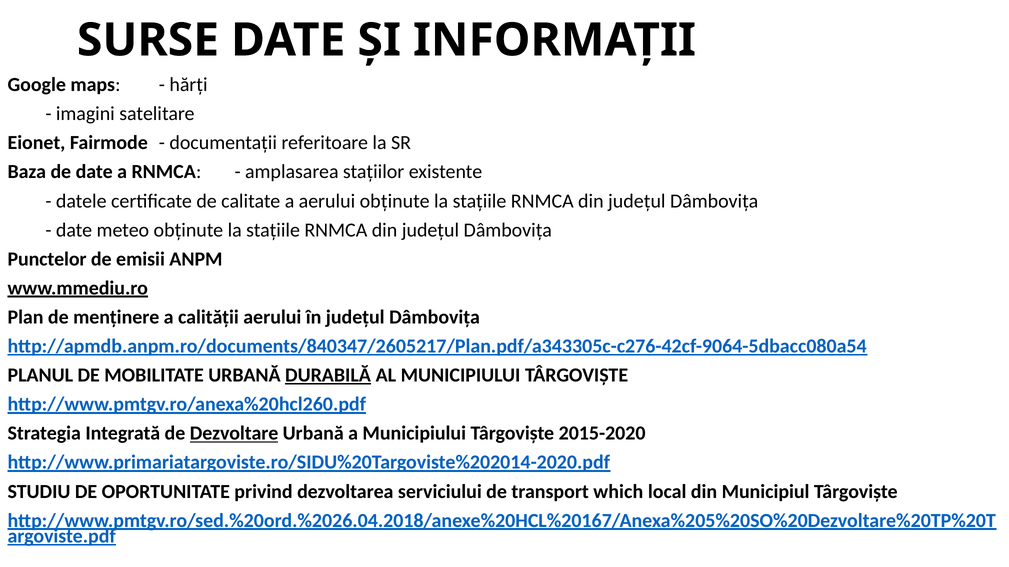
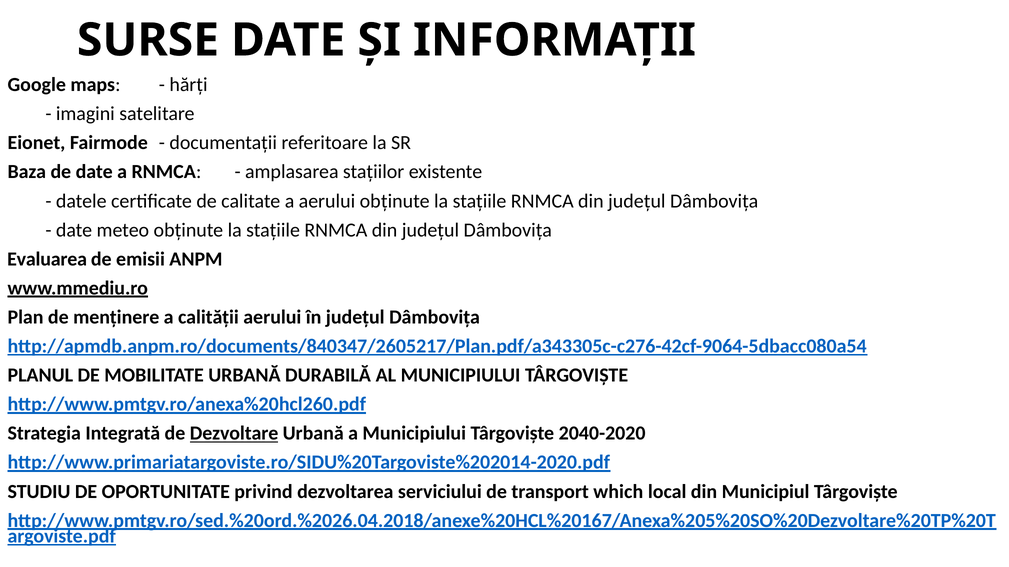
Punctelor: Punctelor -> Evaluarea
DURABILĂ underline: present -> none
2015-2020: 2015-2020 -> 2040-2020
